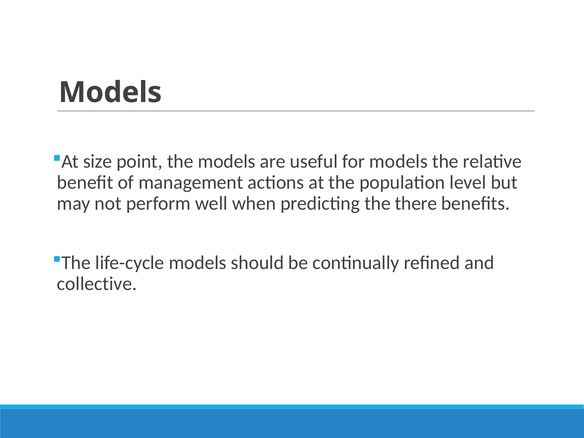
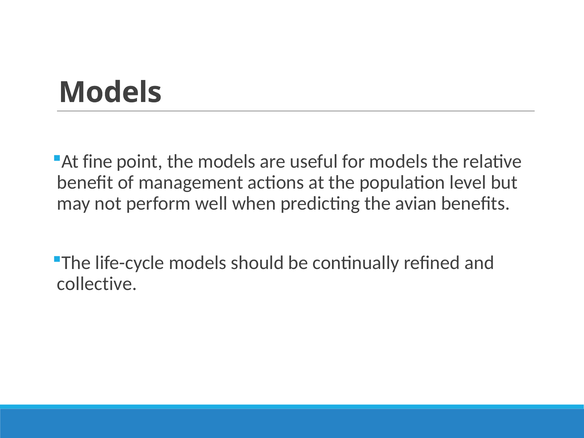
size: size -> fine
there: there -> avian
